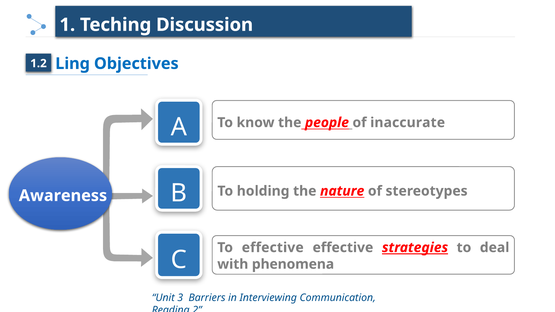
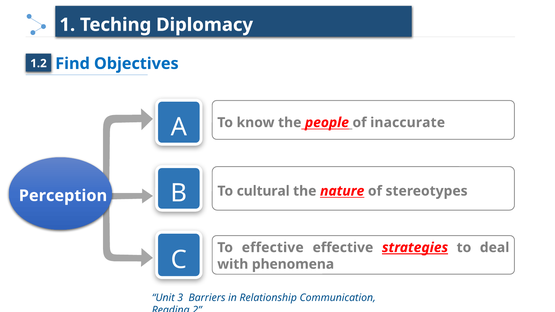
Discussion: Discussion -> Diplomacy
Ling: Ling -> Find
holding: holding -> cultural
Awareness: Awareness -> Perception
Interviewing: Interviewing -> Relationship
